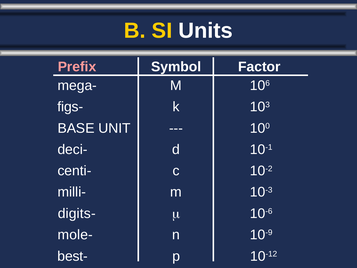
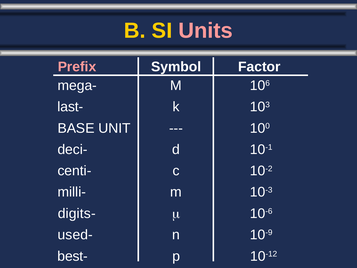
Units colour: white -> pink
figs-: figs- -> last-
mole-: mole- -> used-
